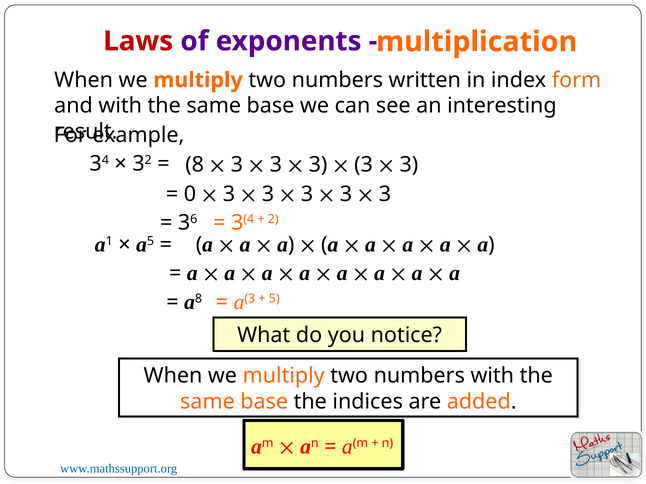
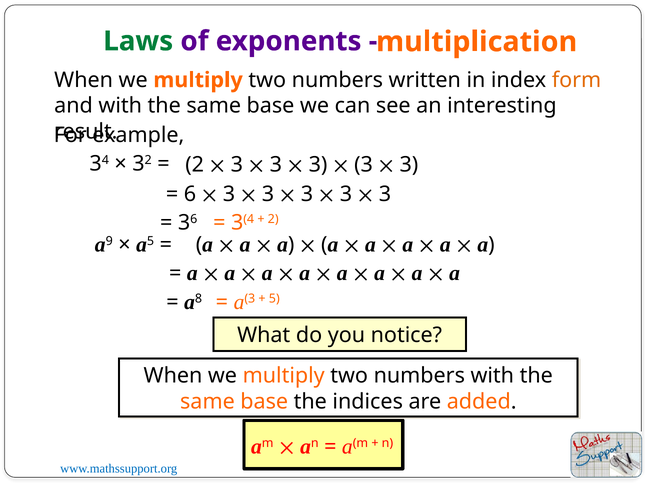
Laws colour: red -> green
8 at (195, 165): 8 -> 2
0: 0 -> 6
1: 1 -> 9
